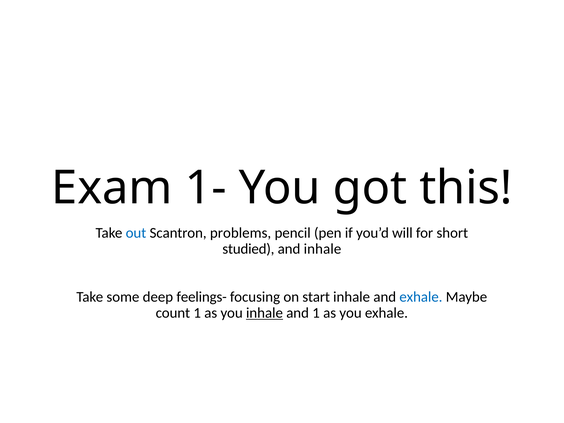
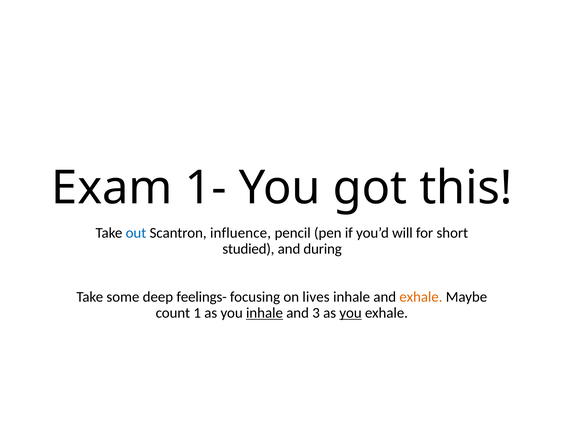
problems: problems -> influence
and inhale: inhale -> during
start: start -> lives
exhale at (421, 297) colour: blue -> orange
and 1: 1 -> 3
you at (351, 313) underline: none -> present
